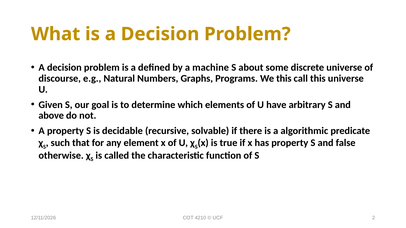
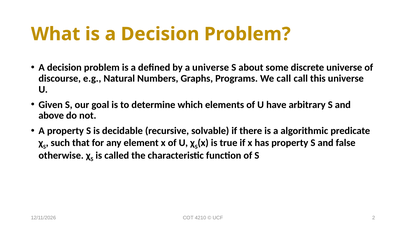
a machine: machine -> universe
We this: this -> call
